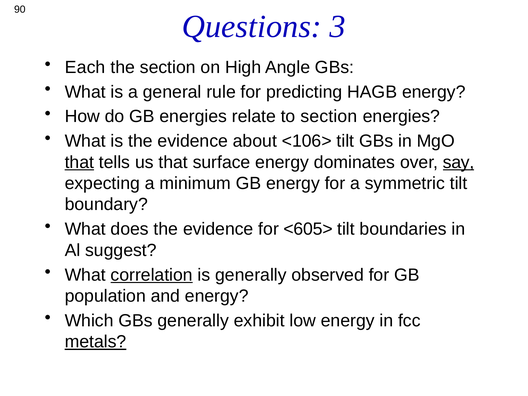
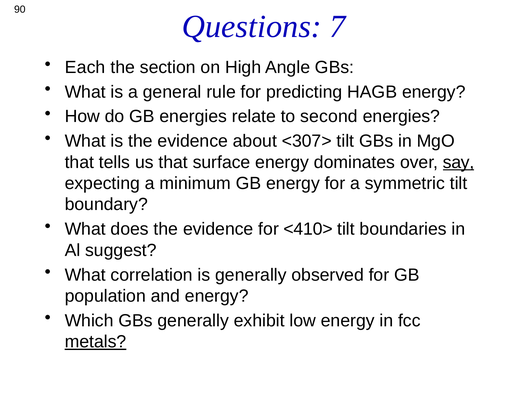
3: 3 -> 7
to section: section -> second
<106>: <106> -> <307>
that at (79, 162) underline: present -> none
<605>: <605> -> <410>
correlation underline: present -> none
